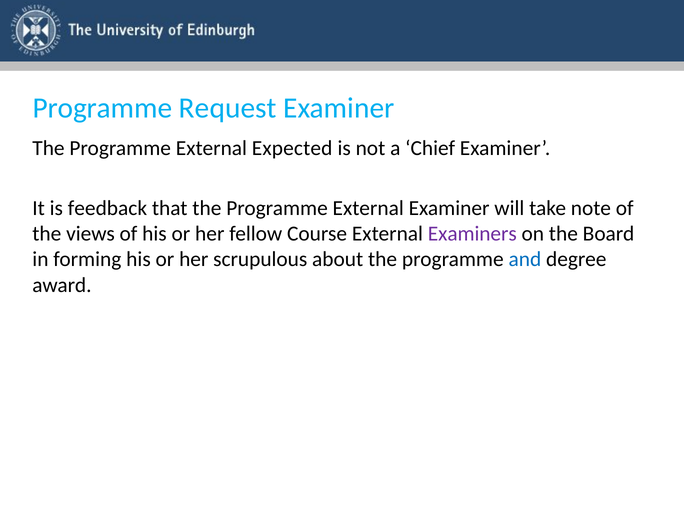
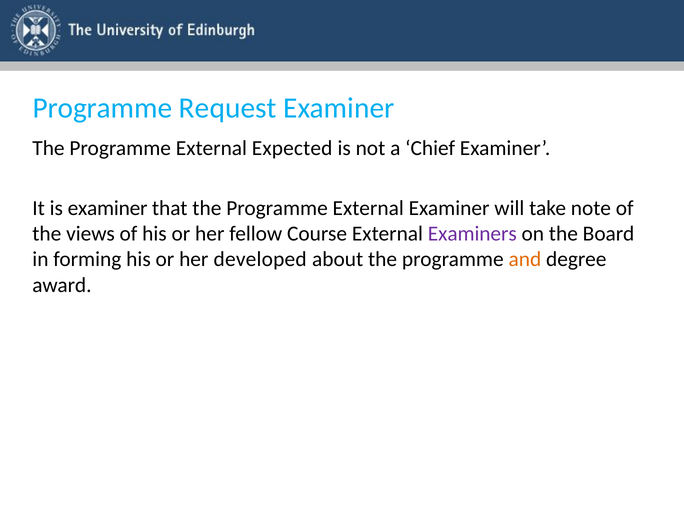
is feedback: feedback -> examiner
scrupulous: scrupulous -> developed
and colour: blue -> orange
